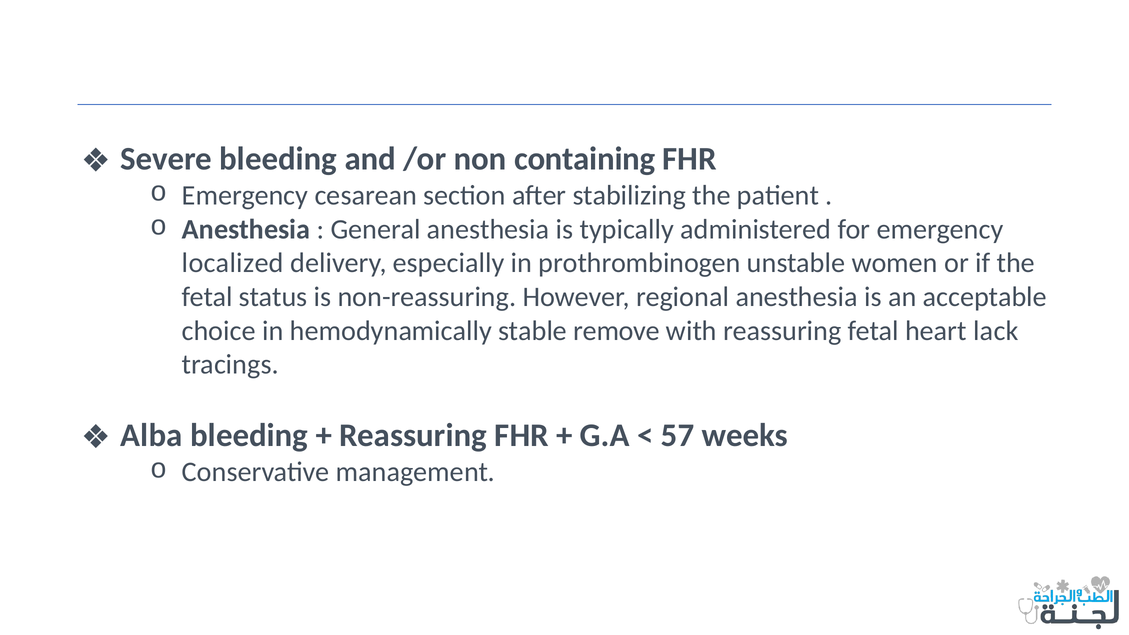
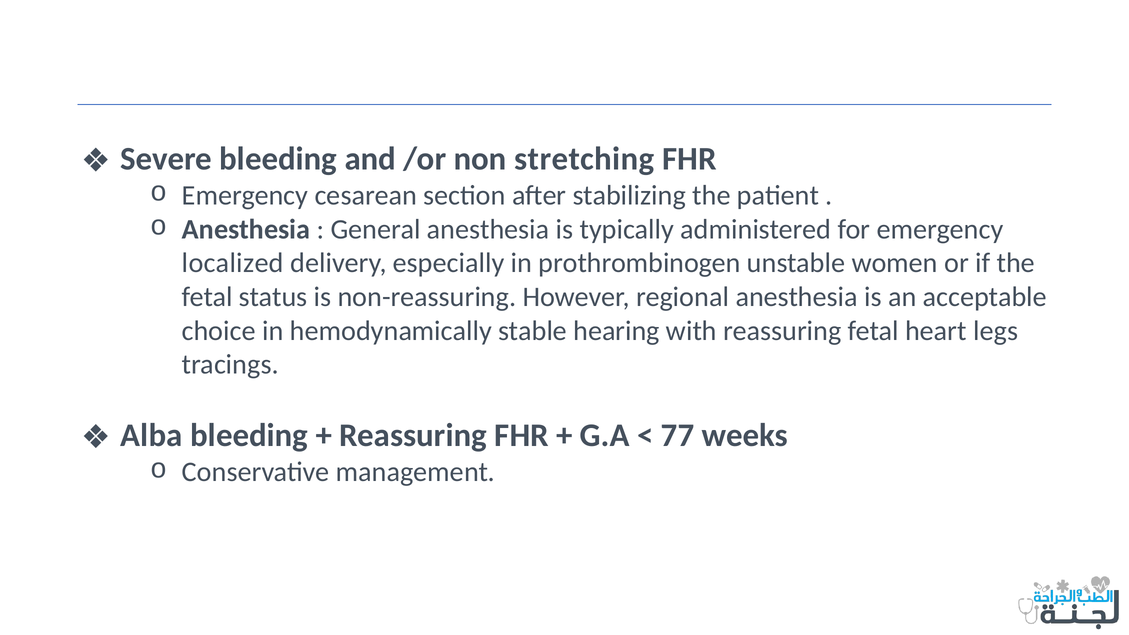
containing: containing -> stretching
remove: remove -> hearing
lack: lack -> legs
57: 57 -> 77
